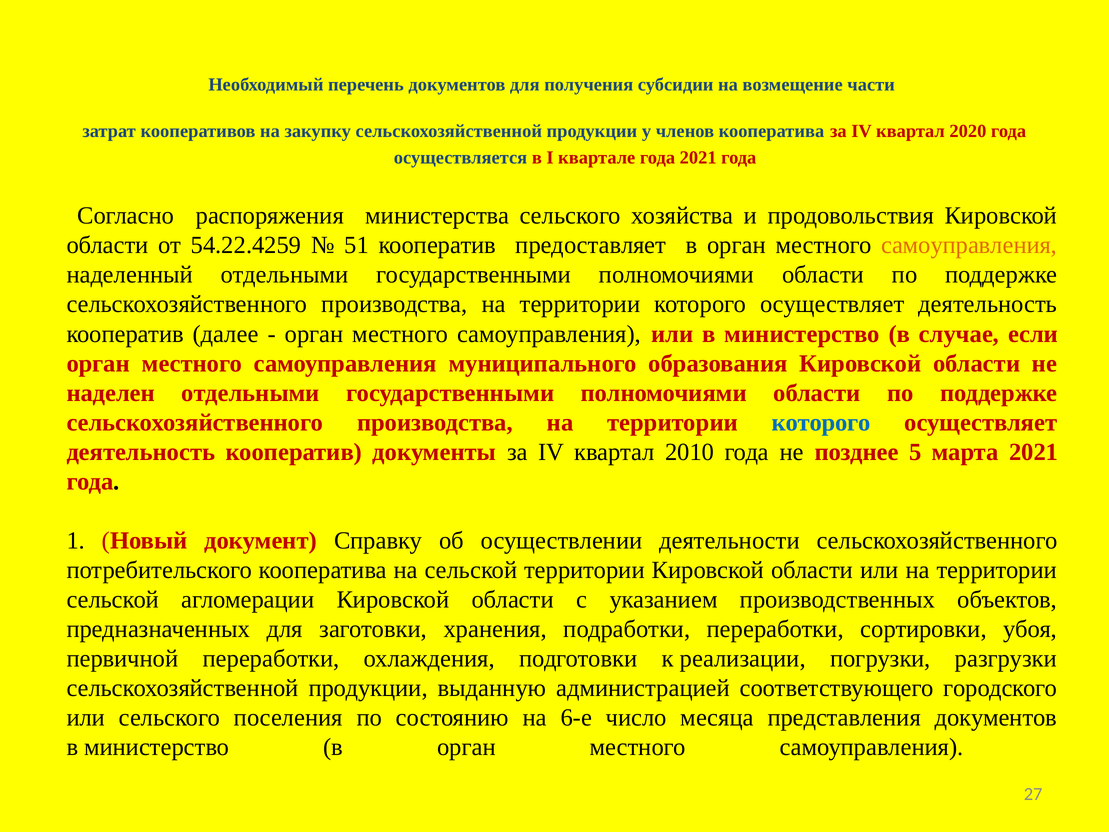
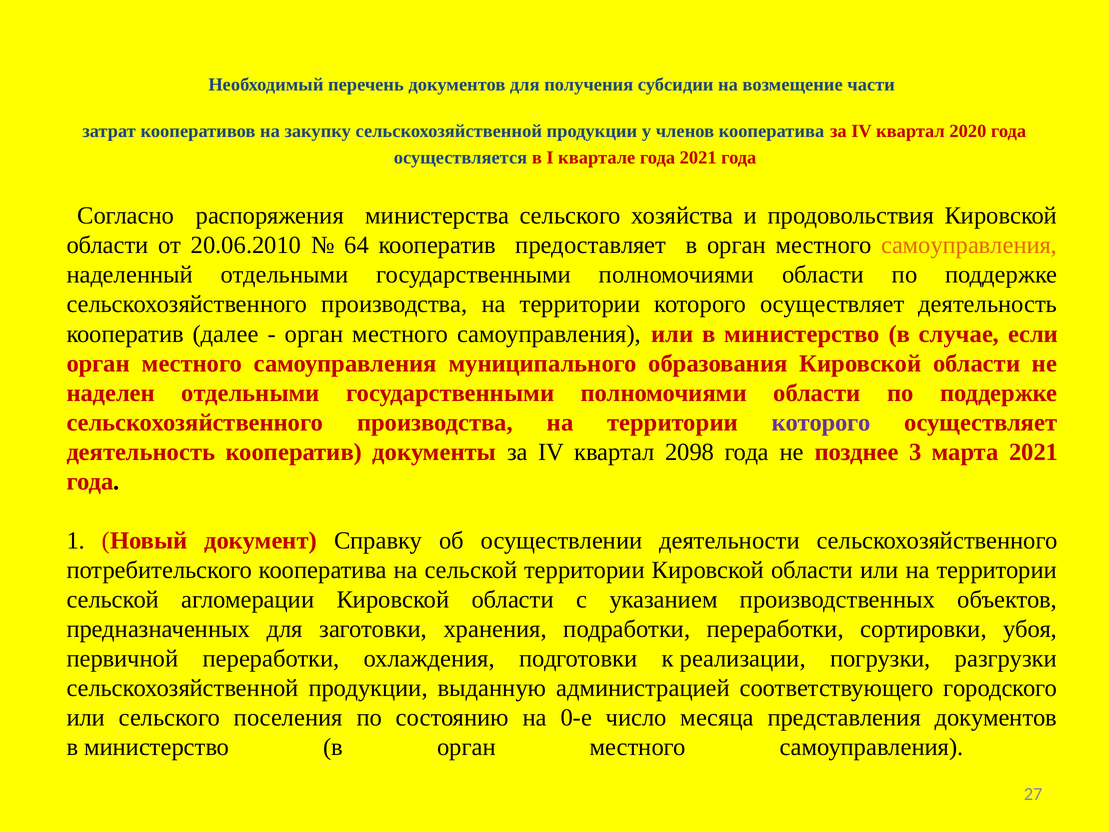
54.22.4259: 54.22.4259 -> 20.06.2010
51: 51 -> 64
которого at (821, 422) colour: blue -> purple
2010: 2010 -> 2098
5: 5 -> 3
6-е: 6-е -> 0-е
